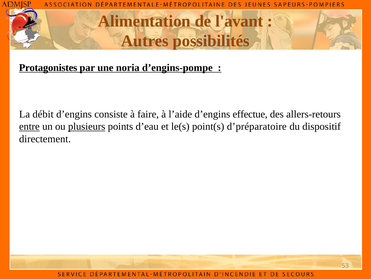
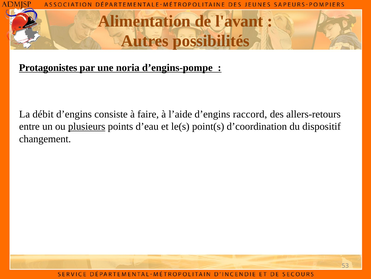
effectue: effectue -> raccord
entre underline: present -> none
d’préparatoire: d’préparatoire -> d’coordination
directement: directement -> changement
